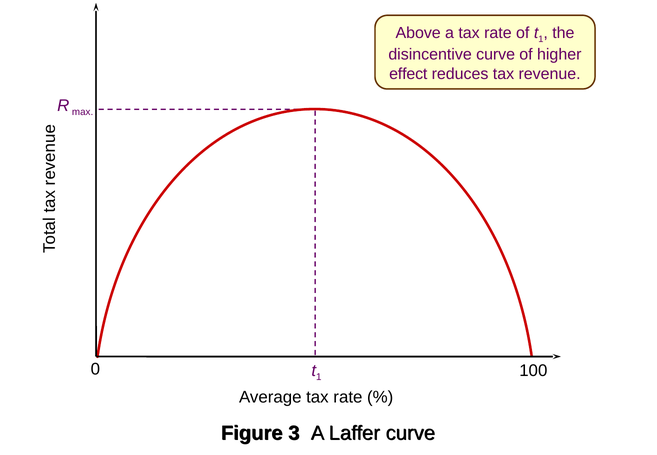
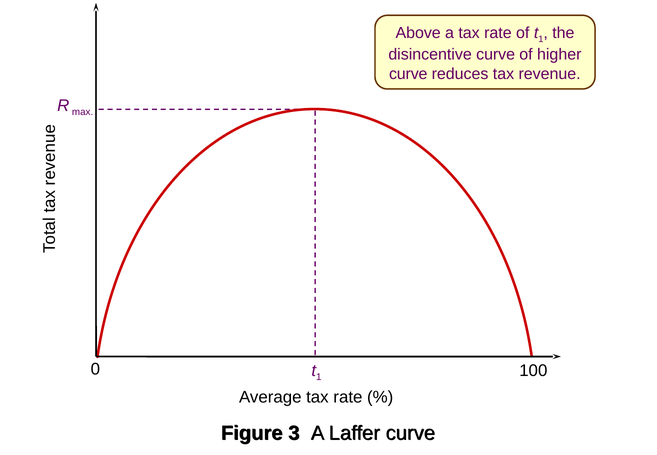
effect at (408, 74): effect -> curve
